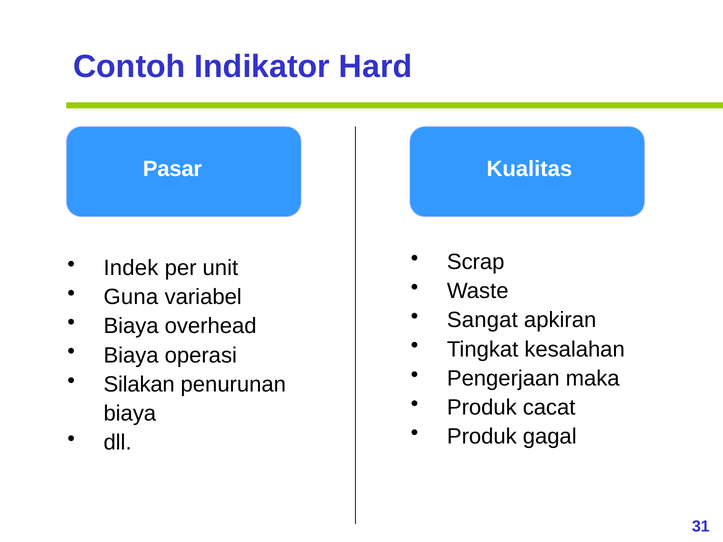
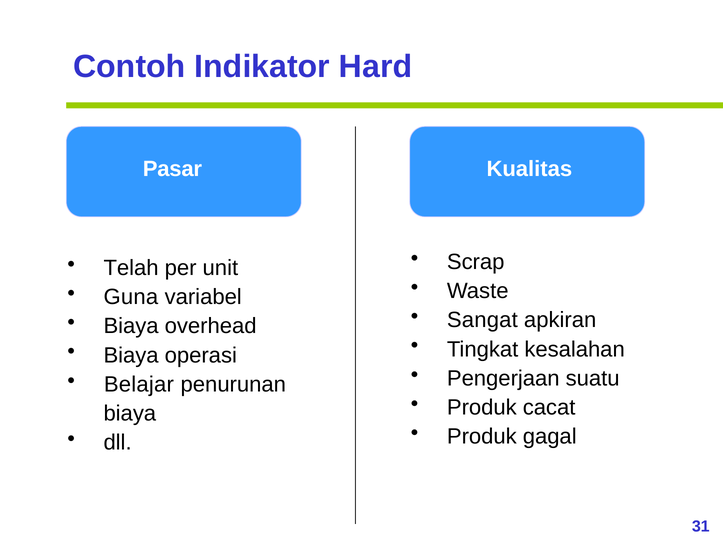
Indek: Indek -> Telah
maka: maka -> suatu
Silakan: Silakan -> Belajar
